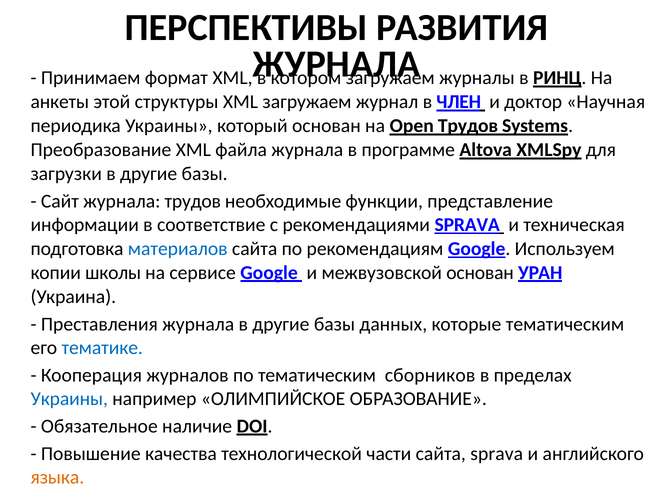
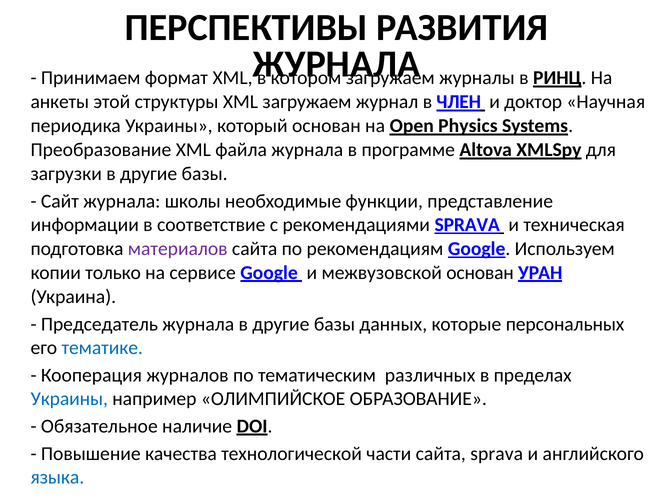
Open Трудов: Трудов -> Physics
журнала трудов: трудов -> школы
материалов colour: blue -> purple
школы: школы -> только
Преставления: Преставления -> Председатель
которые тематическим: тематическим -> персональных
сборников: сборников -> различных
языка colour: orange -> blue
